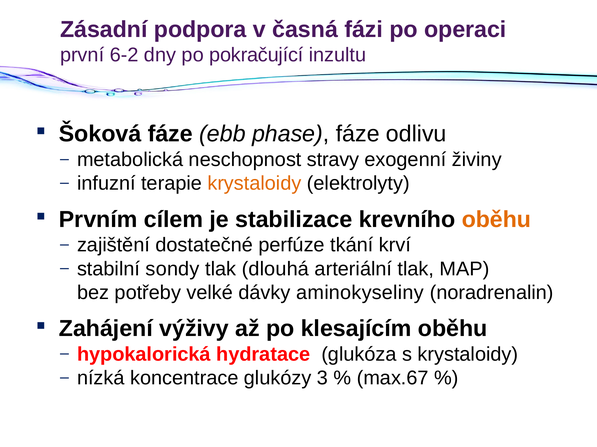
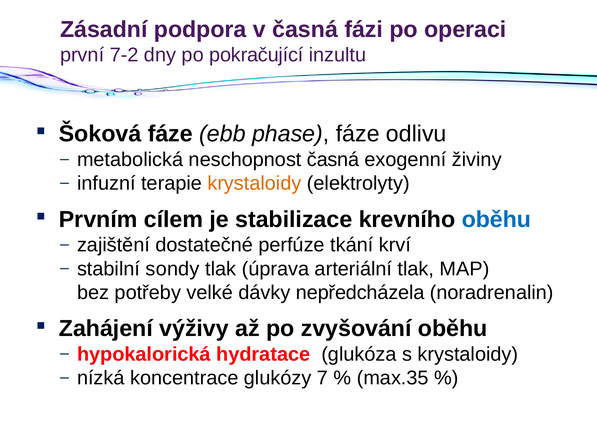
6-2: 6-2 -> 7-2
neschopnost stravy: stravy -> časná
oběhu at (496, 220) colour: orange -> blue
dlouhá: dlouhá -> úprava
aminokyseliny: aminokyseliny -> nepředcházela
klesajícím: klesajícím -> zvyšování
3: 3 -> 7
max.67: max.67 -> max.35
